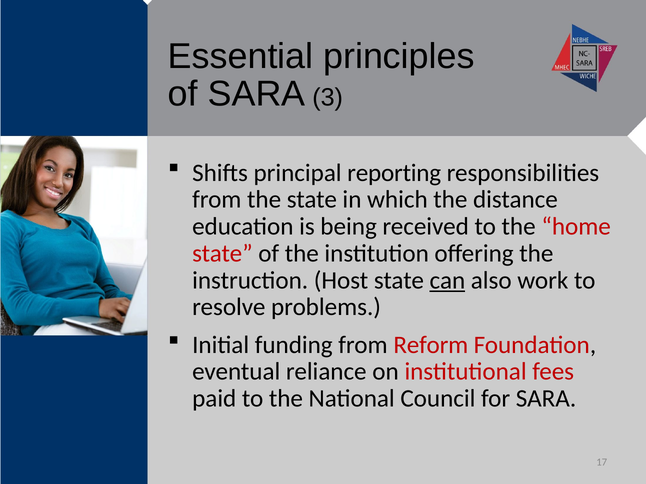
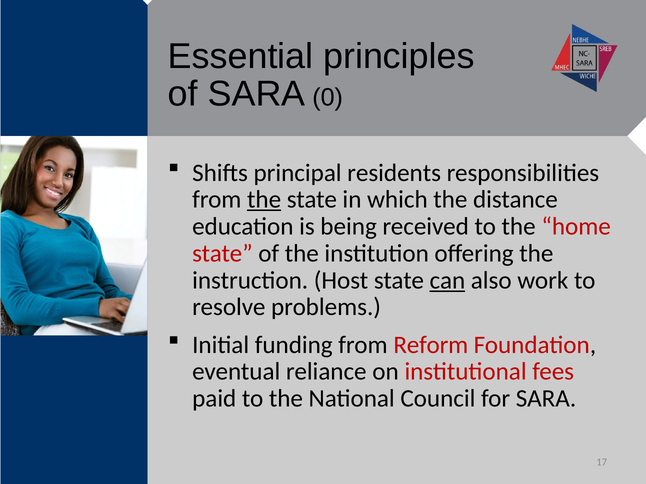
3: 3 -> 0
reporting: reporting -> residents
the at (264, 200) underline: none -> present
